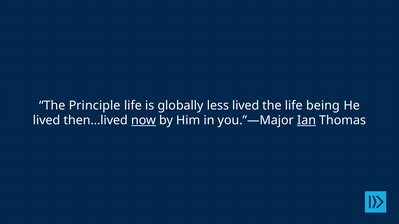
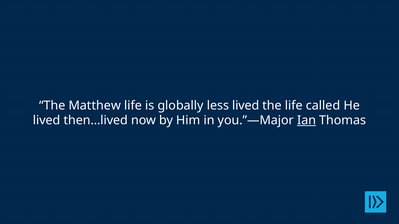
Principle: Principle -> Matthew
being: being -> called
now underline: present -> none
